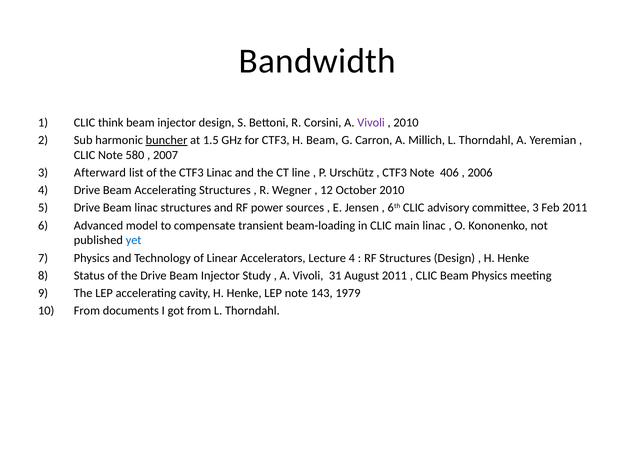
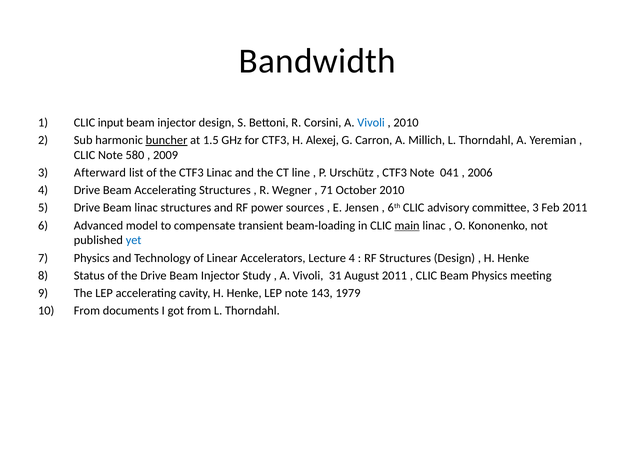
think: think -> input
Vivoli at (371, 123) colour: purple -> blue
H Beam: Beam -> Alexej
2007: 2007 -> 2009
406: 406 -> 041
12: 12 -> 71
main underline: none -> present
